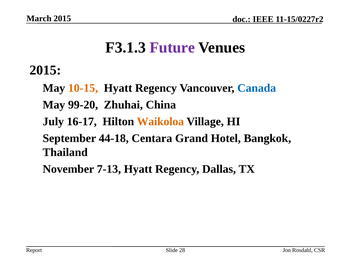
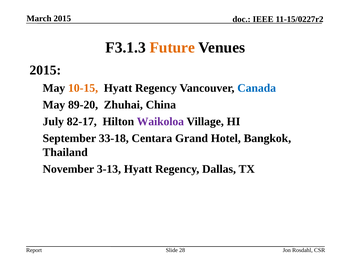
Future colour: purple -> orange
99-20: 99-20 -> 89-20
16-17: 16-17 -> 82-17
Waikoloa colour: orange -> purple
44-18: 44-18 -> 33-18
7-13: 7-13 -> 3-13
